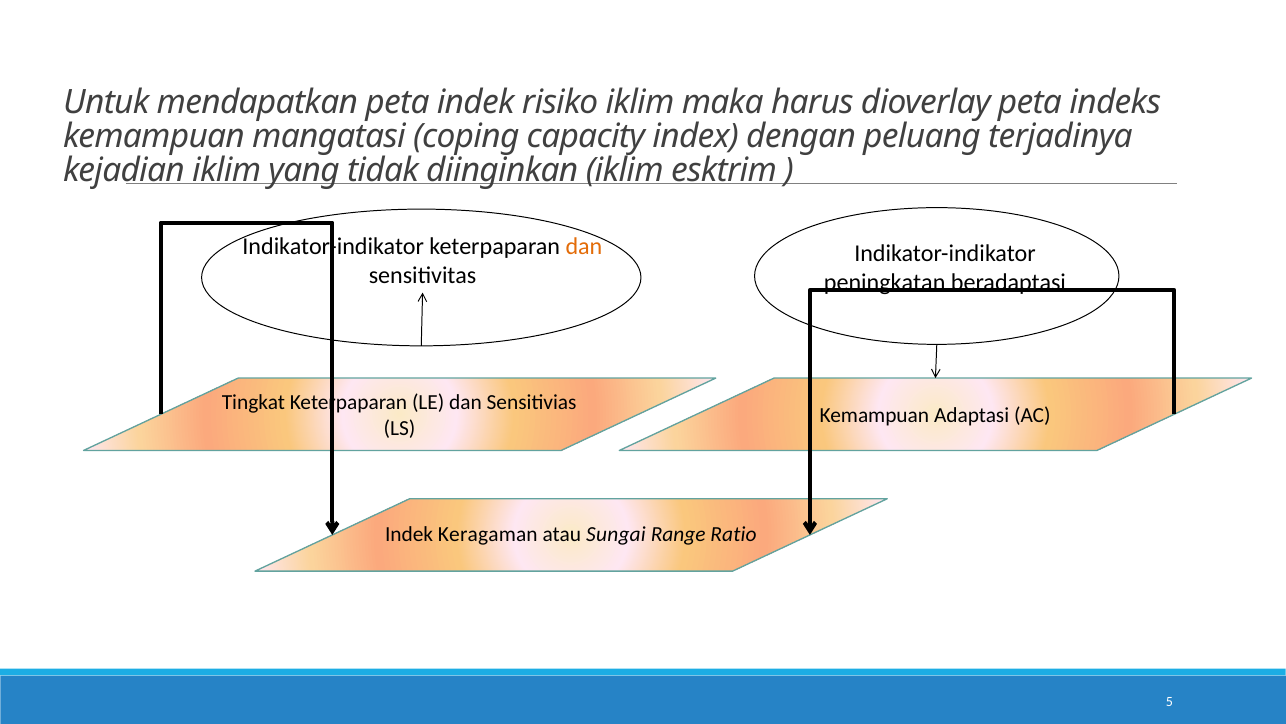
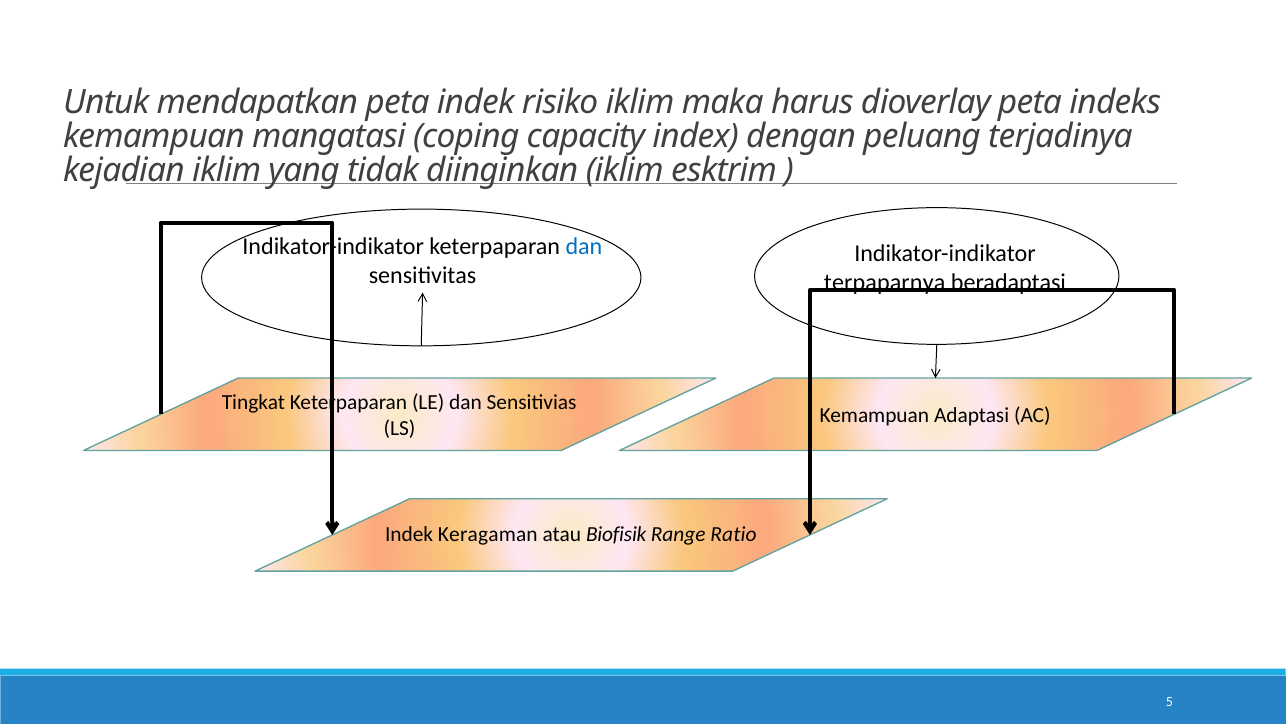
dan at (584, 246) colour: orange -> blue
peningkatan: peningkatan -> terpaparnya
Sungai: Sungai -> Biofisik
